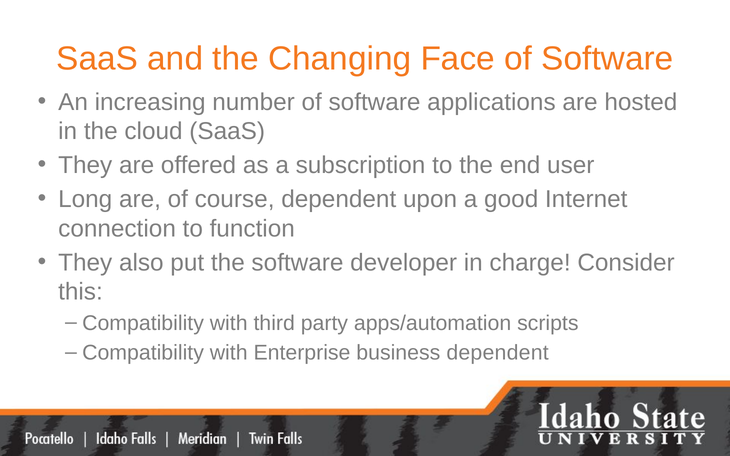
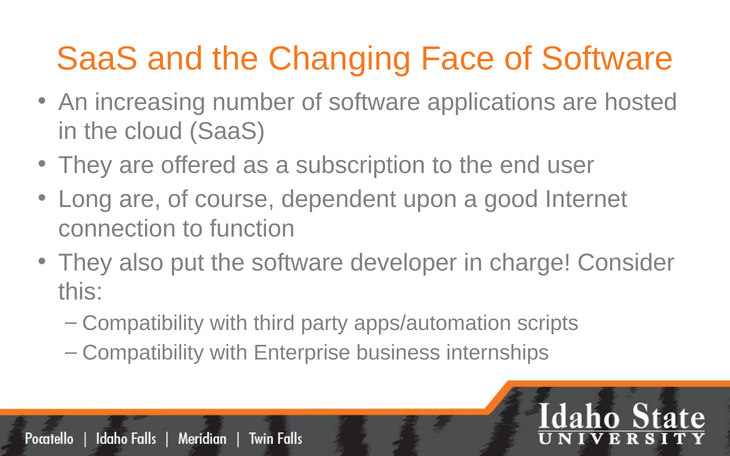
business dependent: dependent -> internships
